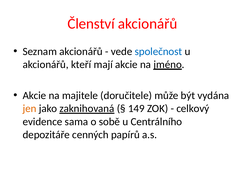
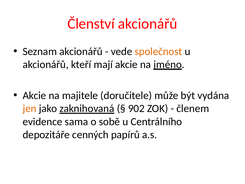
společnost colour: blue -> orange
149: 149 -> 902
celkový: celkový -> členem
